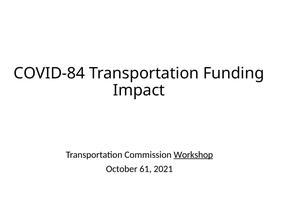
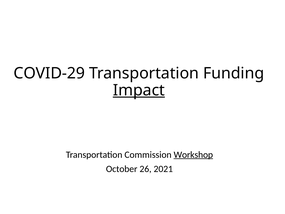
COVID-84: COVID-84 -> COVID-29
Impact underline: none -> present
61: 61 -> 26
